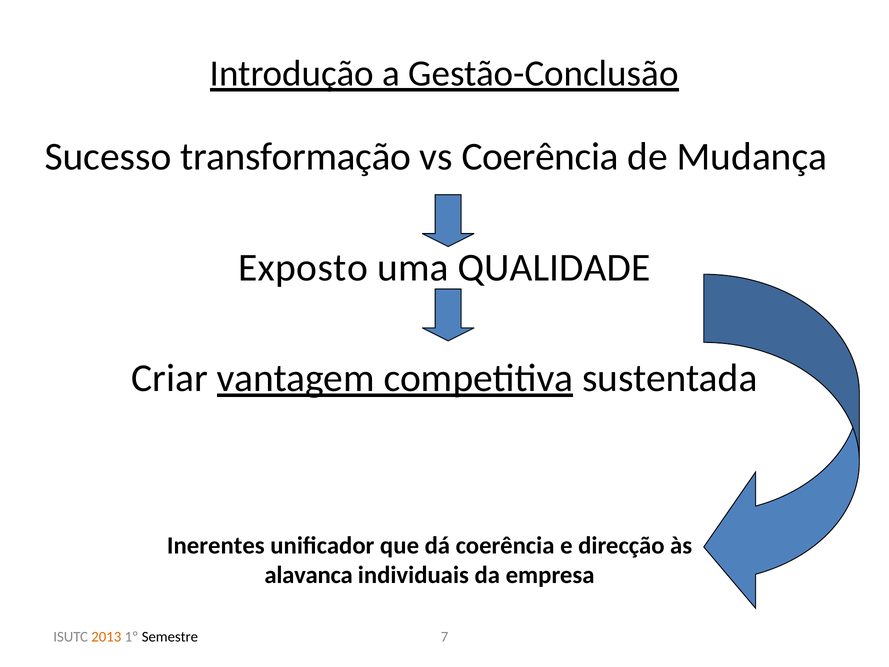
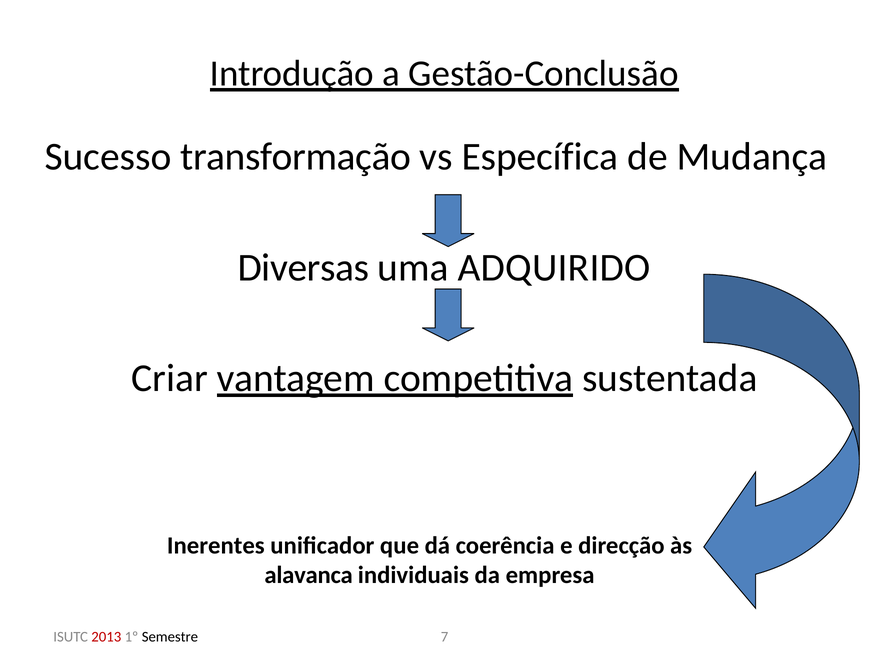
vs Coerência: Coerência -> Específica
Exposto: Exposto -> Diversas
QUALIDADE: QUALIDADE -> ADQUIRIDO
2013 colour: orange -> red
